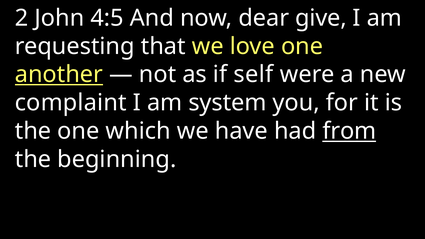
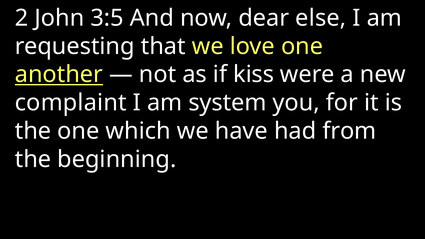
4:5: 4:5 -> 3:5
give: give -> else
self: self -> kiss
from underline: present -> none
